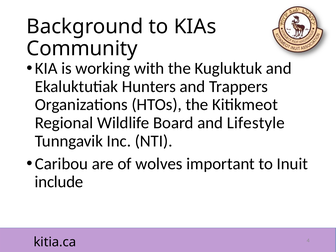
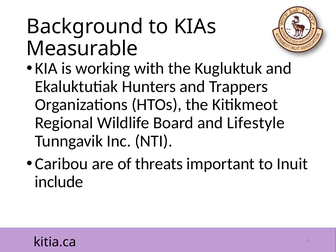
Community: Community -> Measurable
wolves: wolves -> threats
